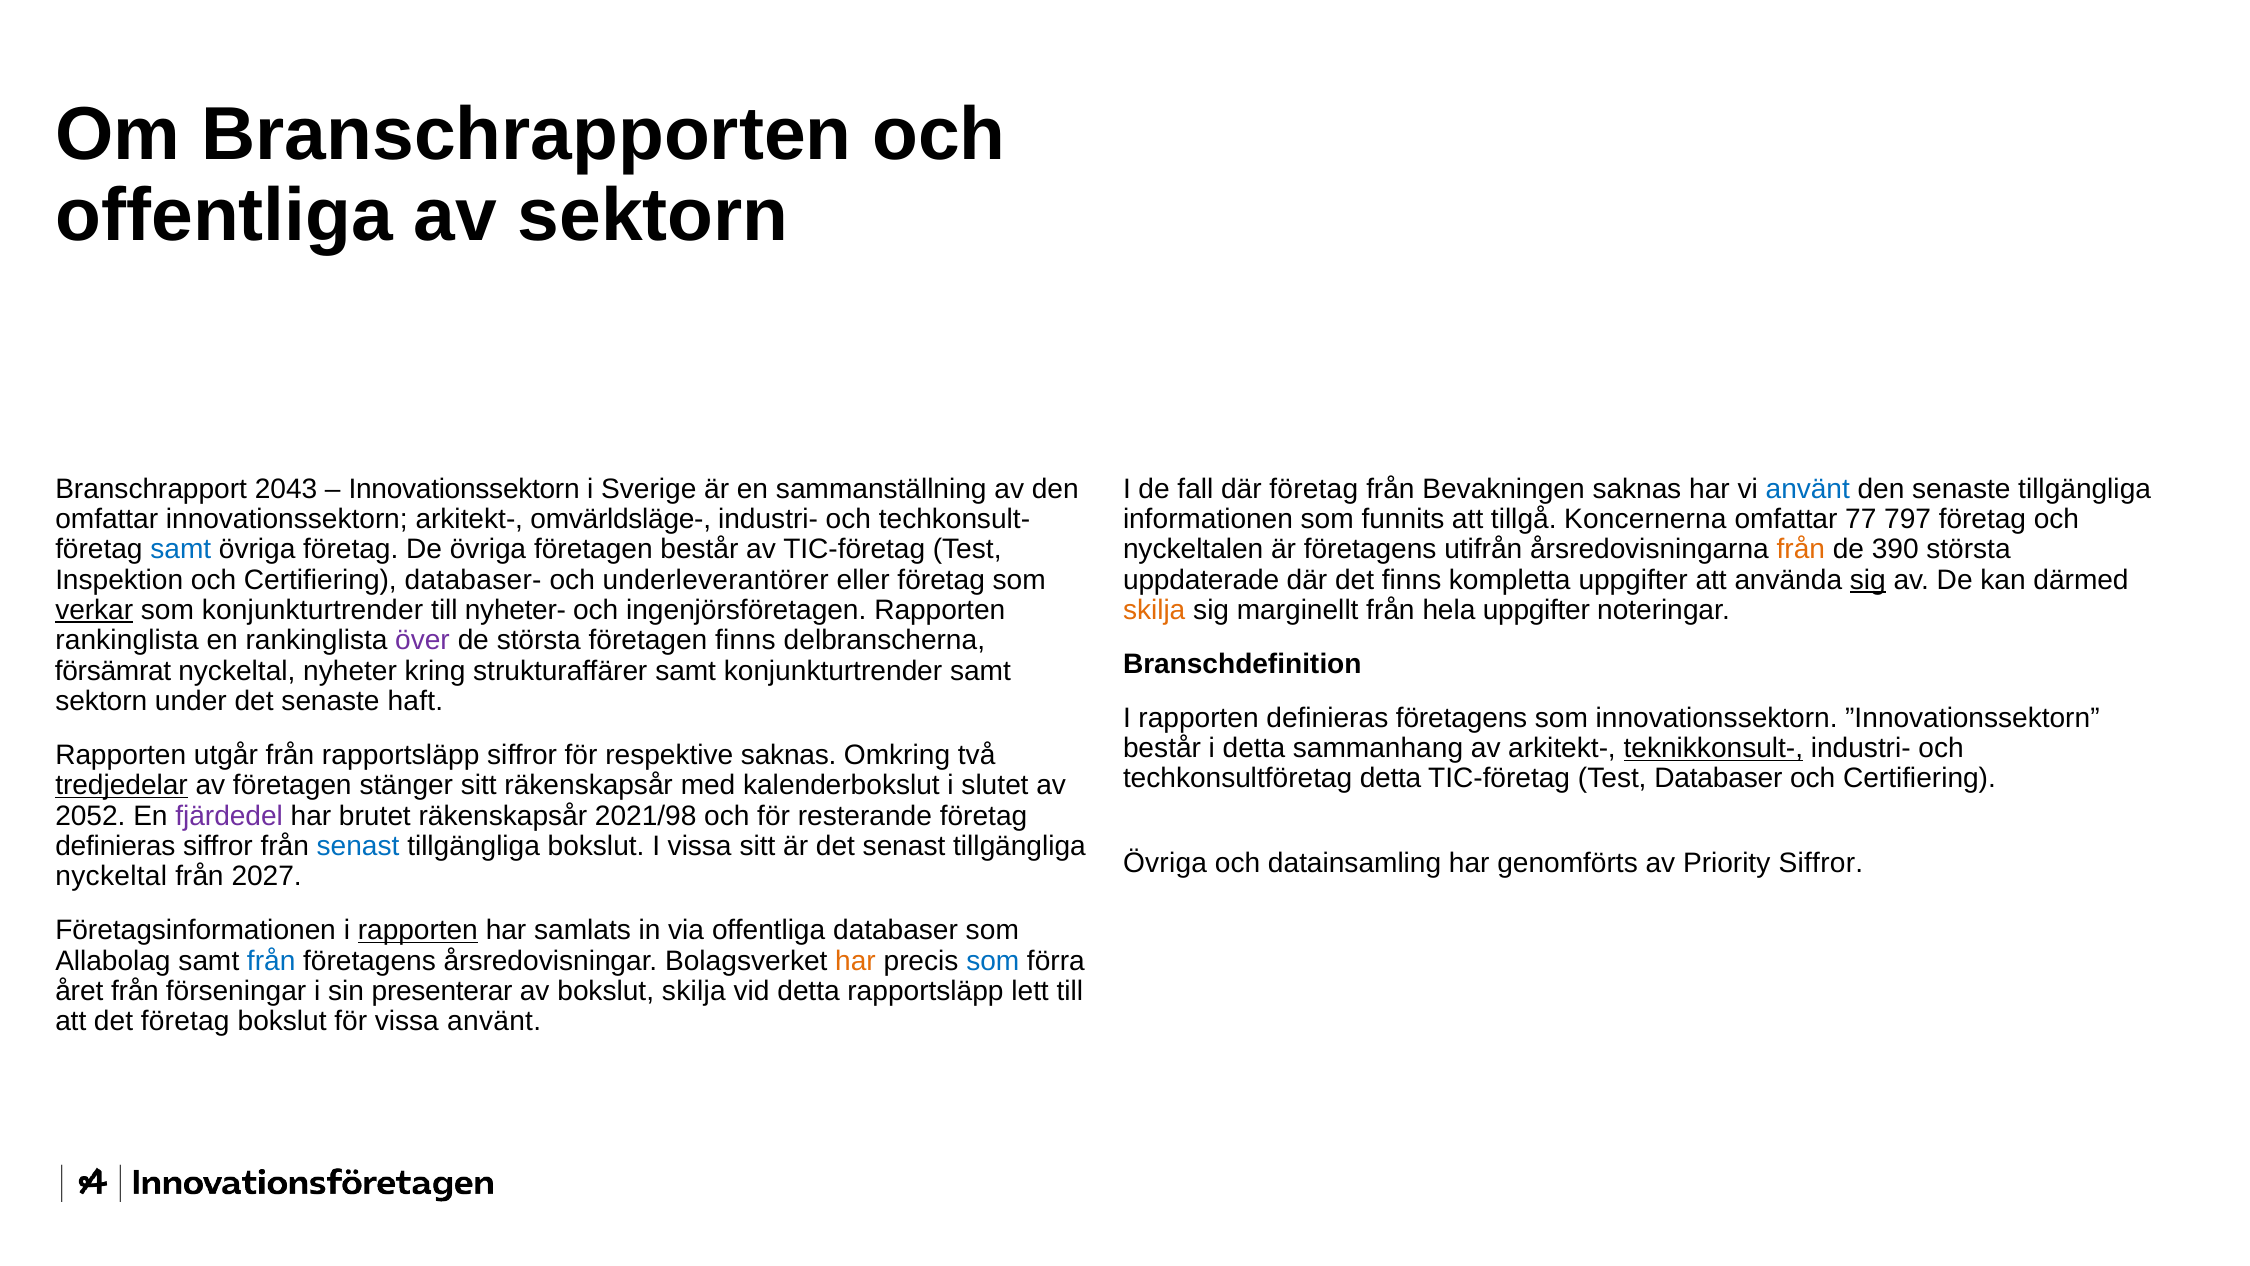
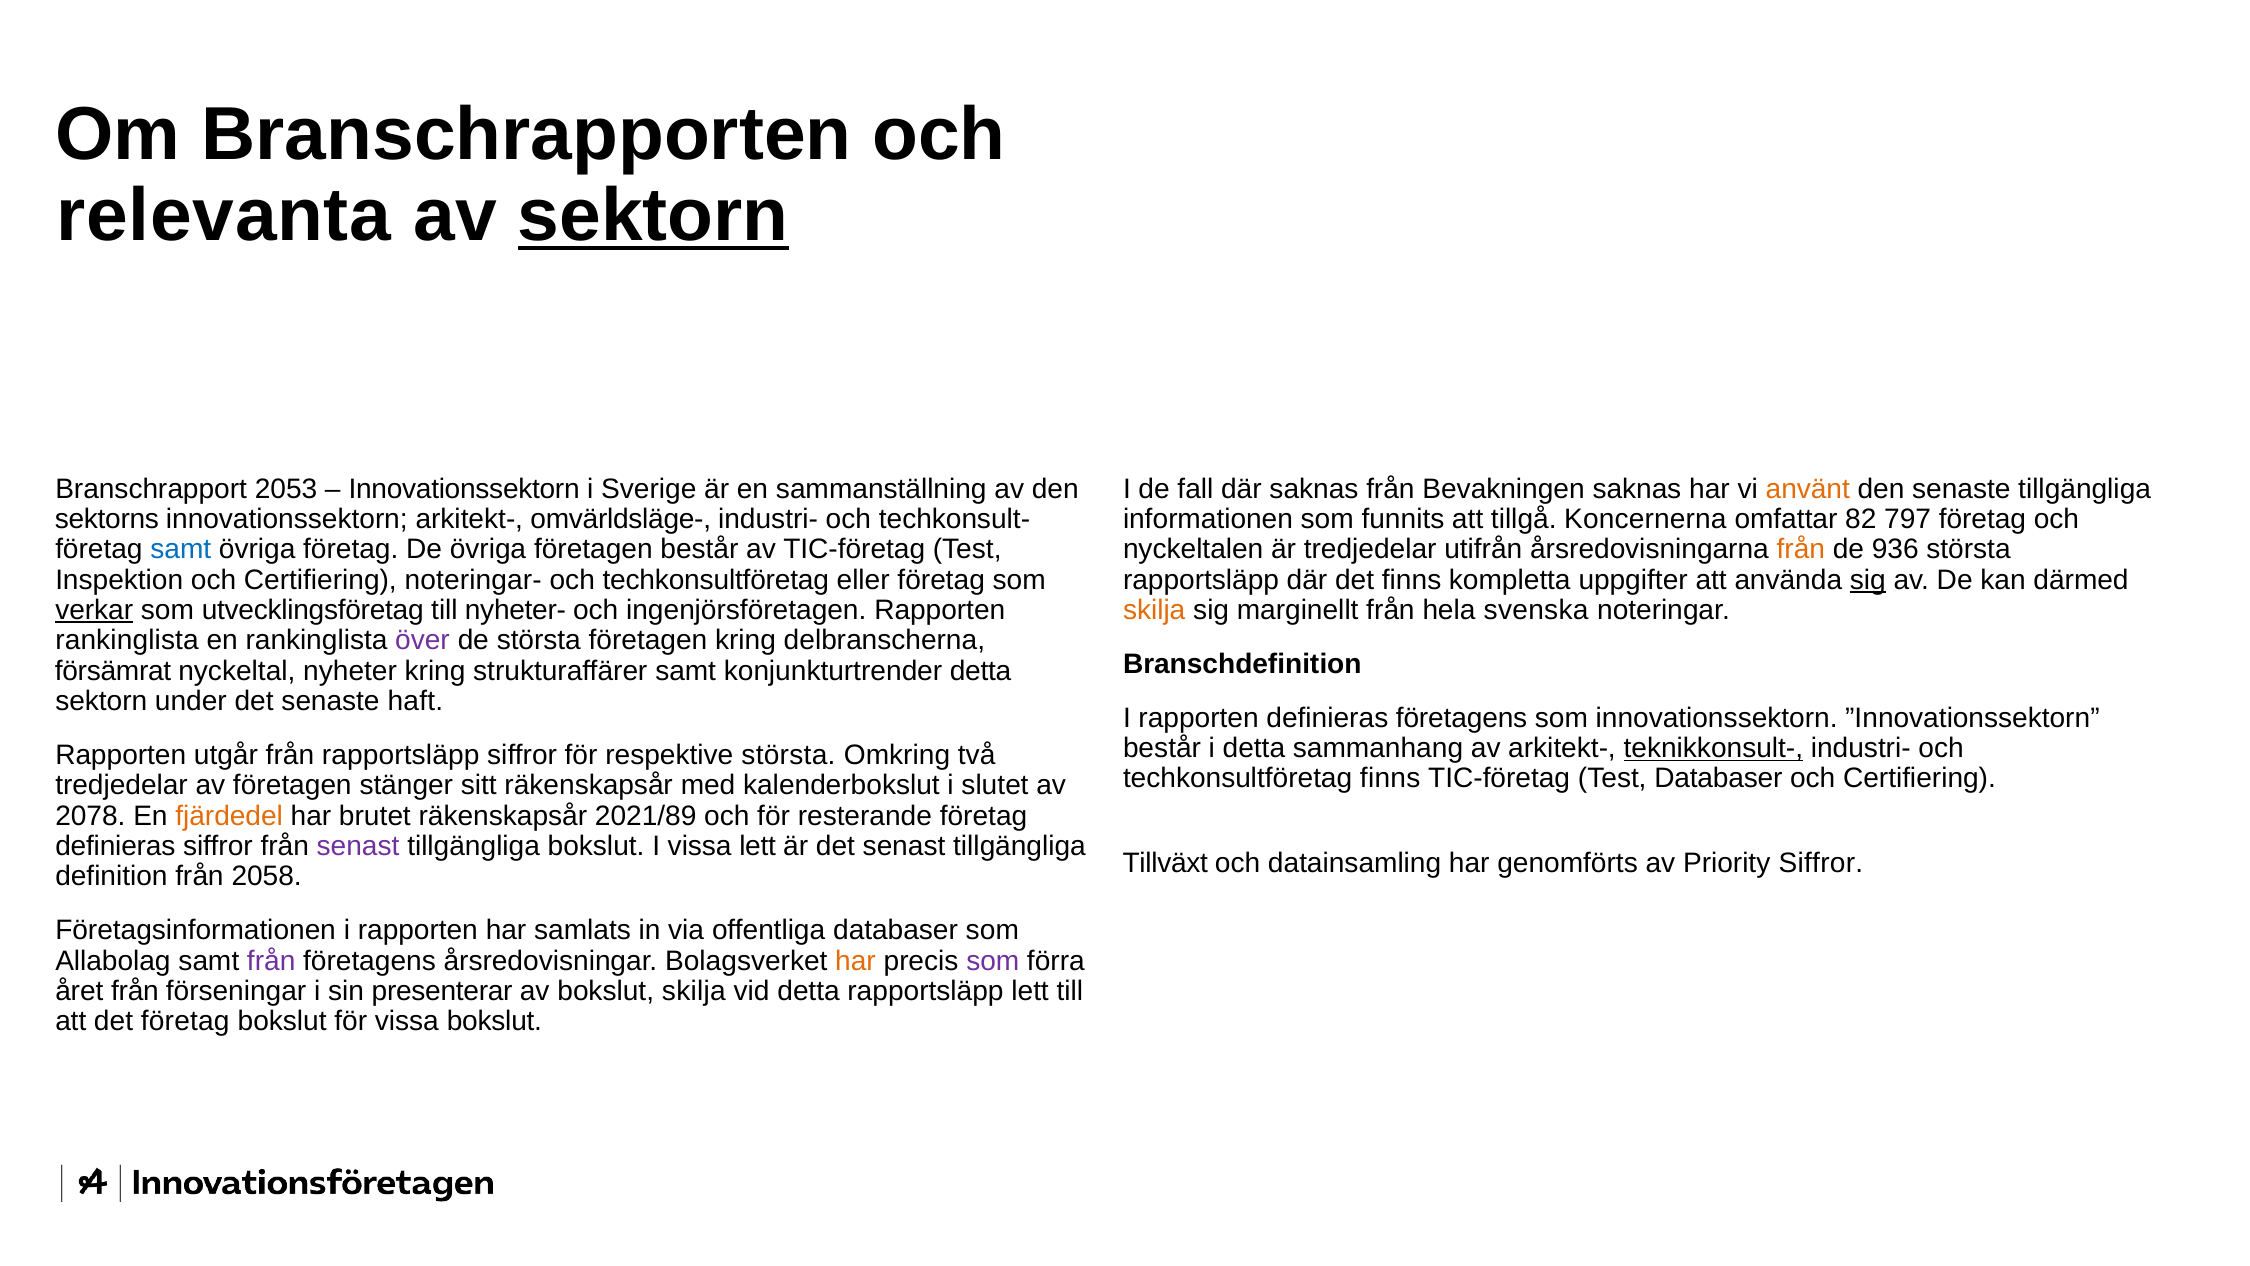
offentliga at (224, 216): offentliga -> relevanta
sektorn at (653, 216) underline: none -> present
2043: 2043 -> 2053
där företag: företag -> saknas
använt at (1808, 489) colour: blue -> orange
omfattar at (107, 519): omfattar -> sektorns
77: 77 -> 82
är företagens: företagens -> tredjedelar
390: 390 -> 936
databaser-: databaser- -> noteringar-
underleverantörer at (716, 580): underleverantörer -> techkonsultföretag
uppdaterade at (1201, 580): uppdaterade -> rapportsläpp
som konjunkturtrender: konjunkturtrender -> utvecklingsföretag
hela uppgifter: uppgifter -> svenska
företagen finns: finns -> kring
konjunkturtrender samt: samt -> detta
respektive saknas: saknas -> största
techkonsultföretag detta: detta -> finns
tredjedelar at (122, 785) underline: present -> none
2052: 2052 -> 2078
fjärdedel colour: purple -> orange
2021/98: 2021/98 -> 2021/89
senast at (358, 846) colour: blue -> purple
vissa sitt: sitt -> lett
Övriga at (1165, 863): Övriga -> Tillväxt
nyckeltal at (111, 876): nyckeltal -> definition
2027: 2027 -> 2058
rapporten at (418, 930) underline: present -> none
från at (271, 961) colour: blue -> purple
som at (993, 961) colour: blue -> purple
vissa använt: använt -> bokslut
